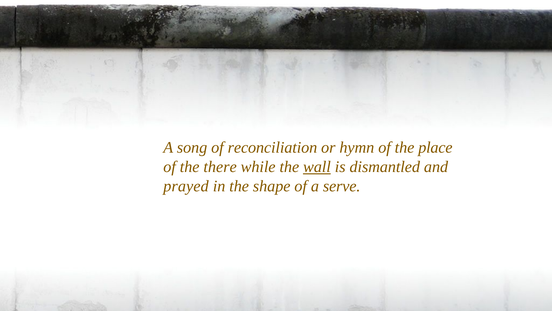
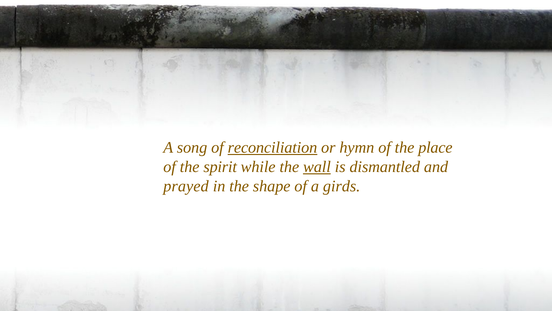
reconciliation underline: none -> present
there: there -> spirit
serve: serve -> girds
